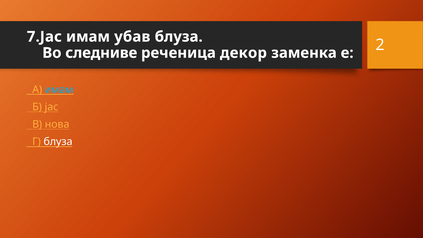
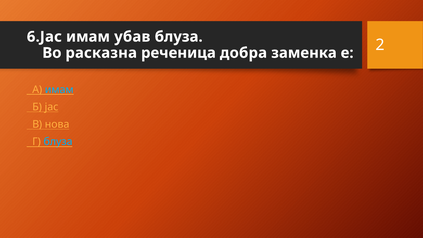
7.Јас: 7.Јас -> 6.Јас
следниве: следниве -> расказна
декор: декор -> добра
блуза at (58, 142) colour: white -> light blue
